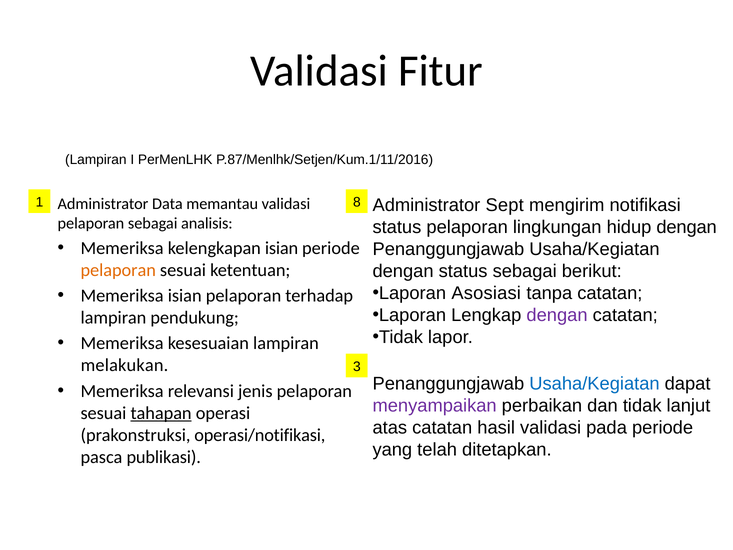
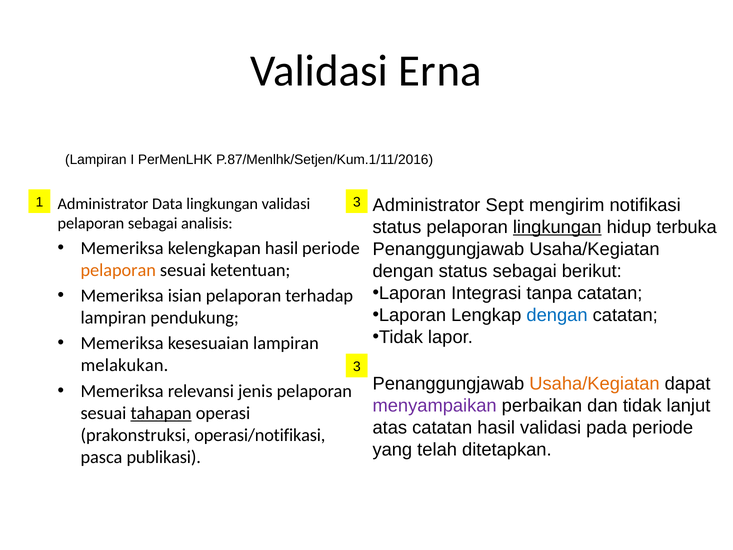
Fitur: Fitur -> Erna
1 8: 8 -> 3
Data memantau: memantau -> lingkungan
lingkungan at (557, 227) underline: none -> present
hidup dengan: dengan -> terbuka
kelengkapan isian: isian -> hasil
Asosiasi: Asosiasi -> Integrasi
dengan at (557, 315) colour: purple -> blue
Usaha/Kegiatan at (594, 383) colour: blue -> orange
